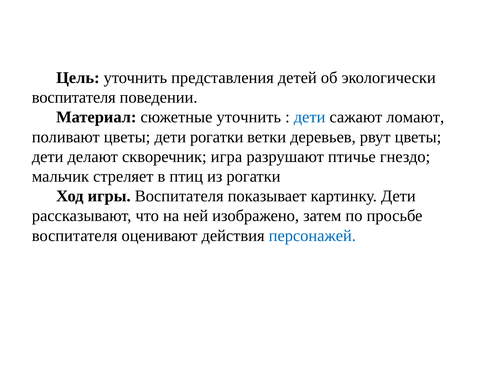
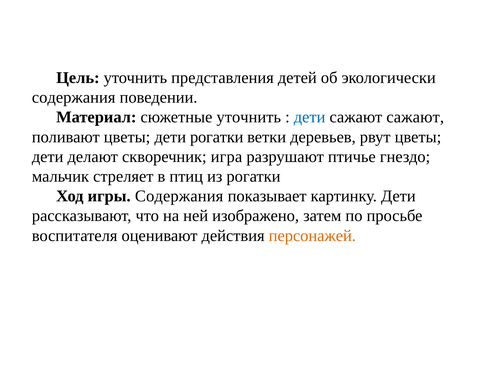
воспитателя at (74, 97): воспитателя -> содержания
сажают ломают: ломают -> сажают
игры Воспитателя: Воспитателя -> Содержания
персонажей colour: blue -> orange
